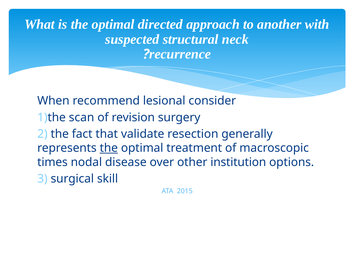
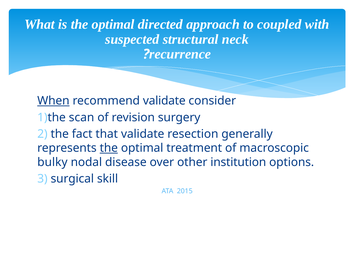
another: another -> coupled
When underline: none -> present
recommend lesional: lesional -> validate
times: times -> bulky
